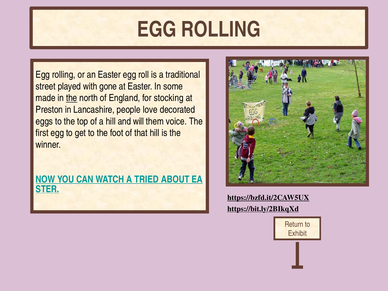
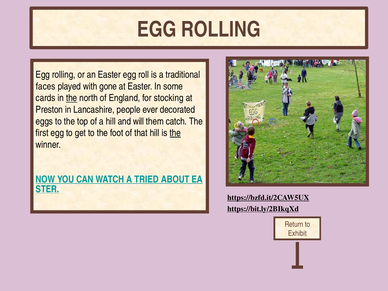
street: street -> faces
made: made -> cards
love: love -> ever
voice: voice -> catch
the at (175, 133) underline: none -> present
